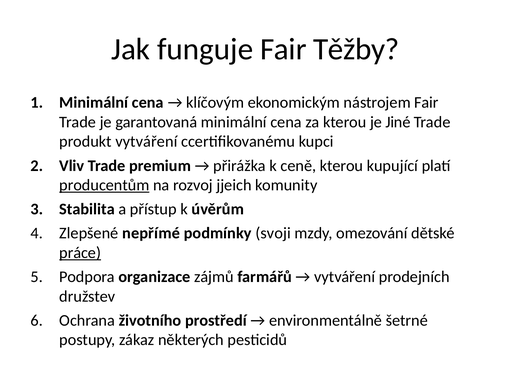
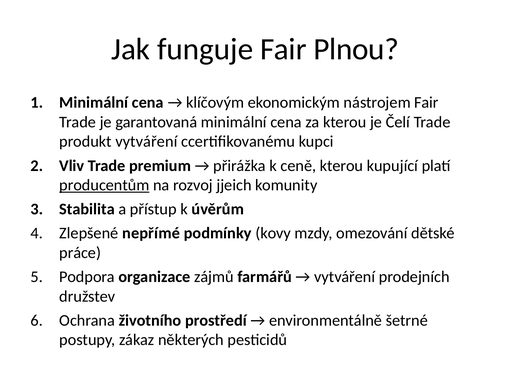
Těžby: Těžby -> Plnou
Jiné: Jiné -> Čelí
svoji: svoji -> kovy
práce underline: present -> none
